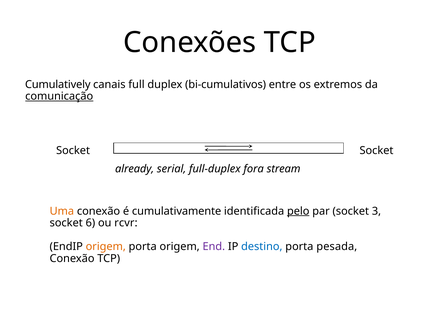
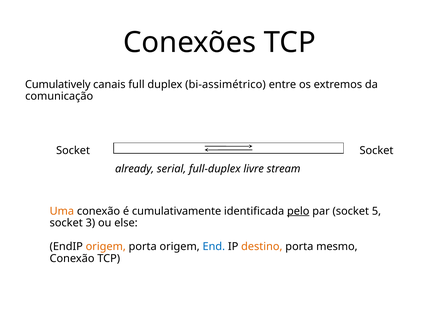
bi-cumulativos: bi-cumulativos -> bi-assimétrico
comunicação underline: present -> none
fora: fora -> livre
3: 3 -> 5
6: 6 -> 3
rcvr: rcvr -> else
End colour: purple -> blue
destino colour: blue -> orange
pesada: pesada -> mesmo
